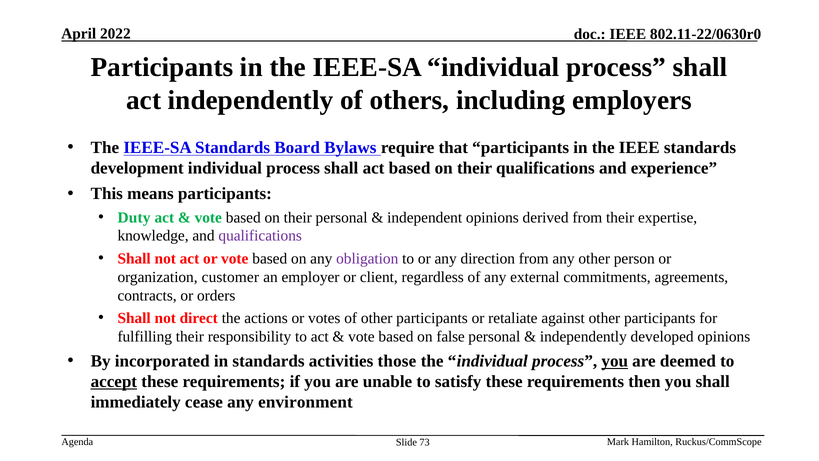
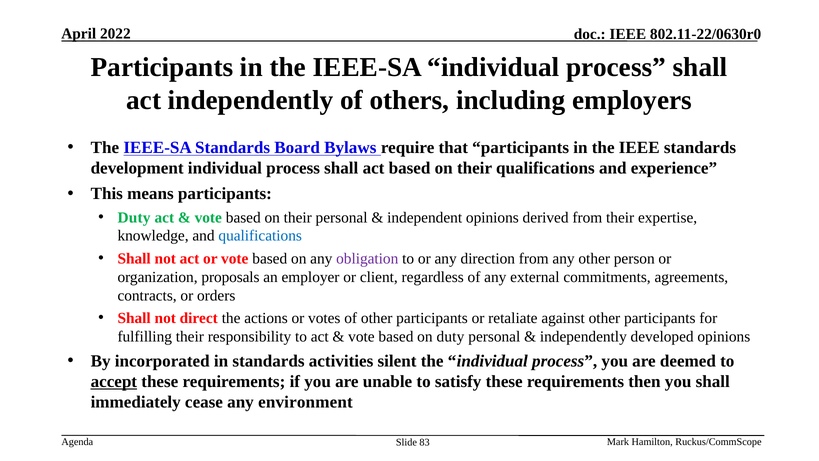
qualifications at (260, 236) colour: purple -> blue
customer: customer -> proposals
on false: false -> duty
those: those -> silent
you at (615, 361) underline: present -> none
73: 73 -> 83
